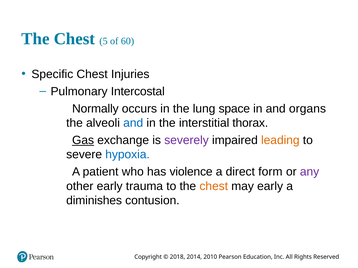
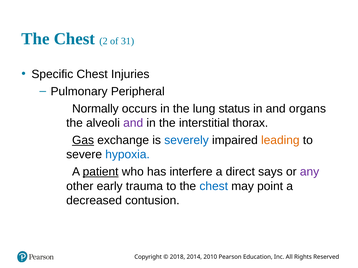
5: 5 -> 2
60: 60 -> 31
Intercostal: Intercostal -> Peripheral
space: space -> status
and at (133, 123) colour: blue -> purple
severely colour: purple -> blue
patient underline: none -> present
violence: violence -> interfere
form: form -> says
chest at (214, 186) colour: orange -> blue
may early: early -> point
diminishes: diminishes -> decreased
